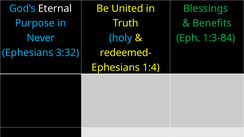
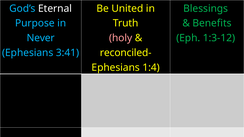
holy colour: light blue -> pink
1:3-84: 1:3-84 -> 1:3-12
3:32: 3:32 -> 3:41
redeemed-: redeemed- -> reconciled-
